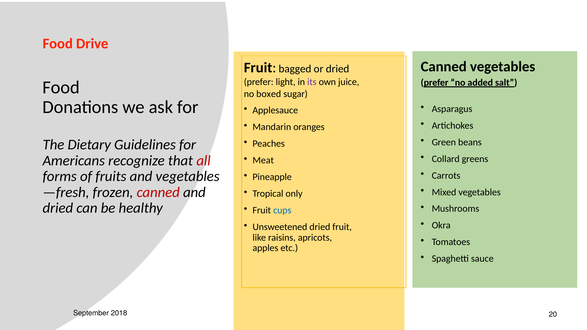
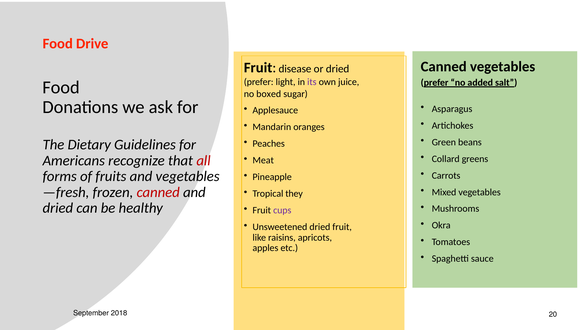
bagged: bagged -> disease
only: only -> they
cups colour: blue -> purple
